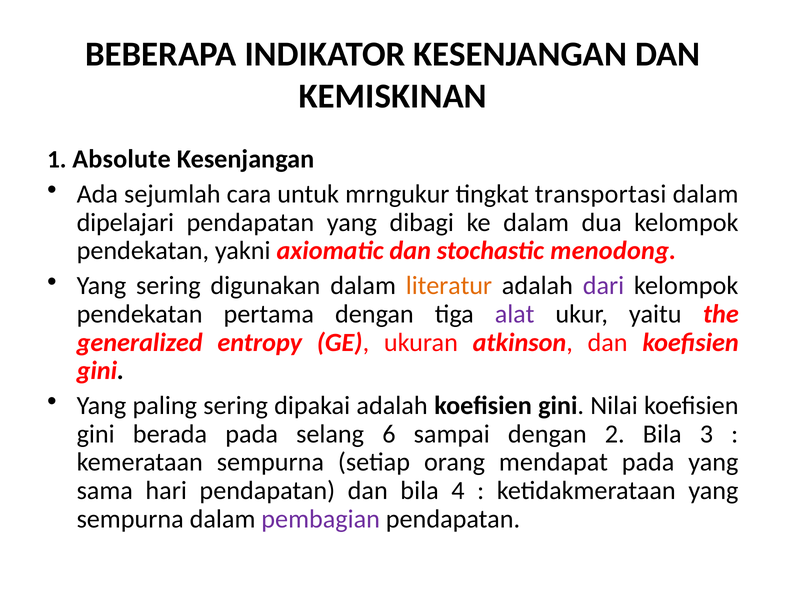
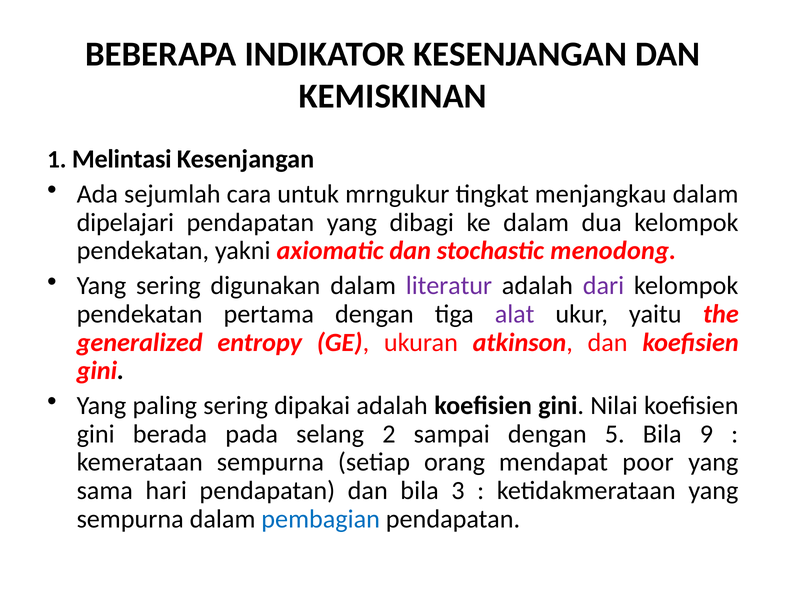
Absolute: Absolute -> Melintasi
transportasi: transportasi -> menjangkau
literatur colour: orange -> purple
6: 6 -> 2
2: 2 -> 5
3: 3 -> 9
mendapat pada: pada -> poor
4: 4 -> 3
pembagian colour: purple -> blue
